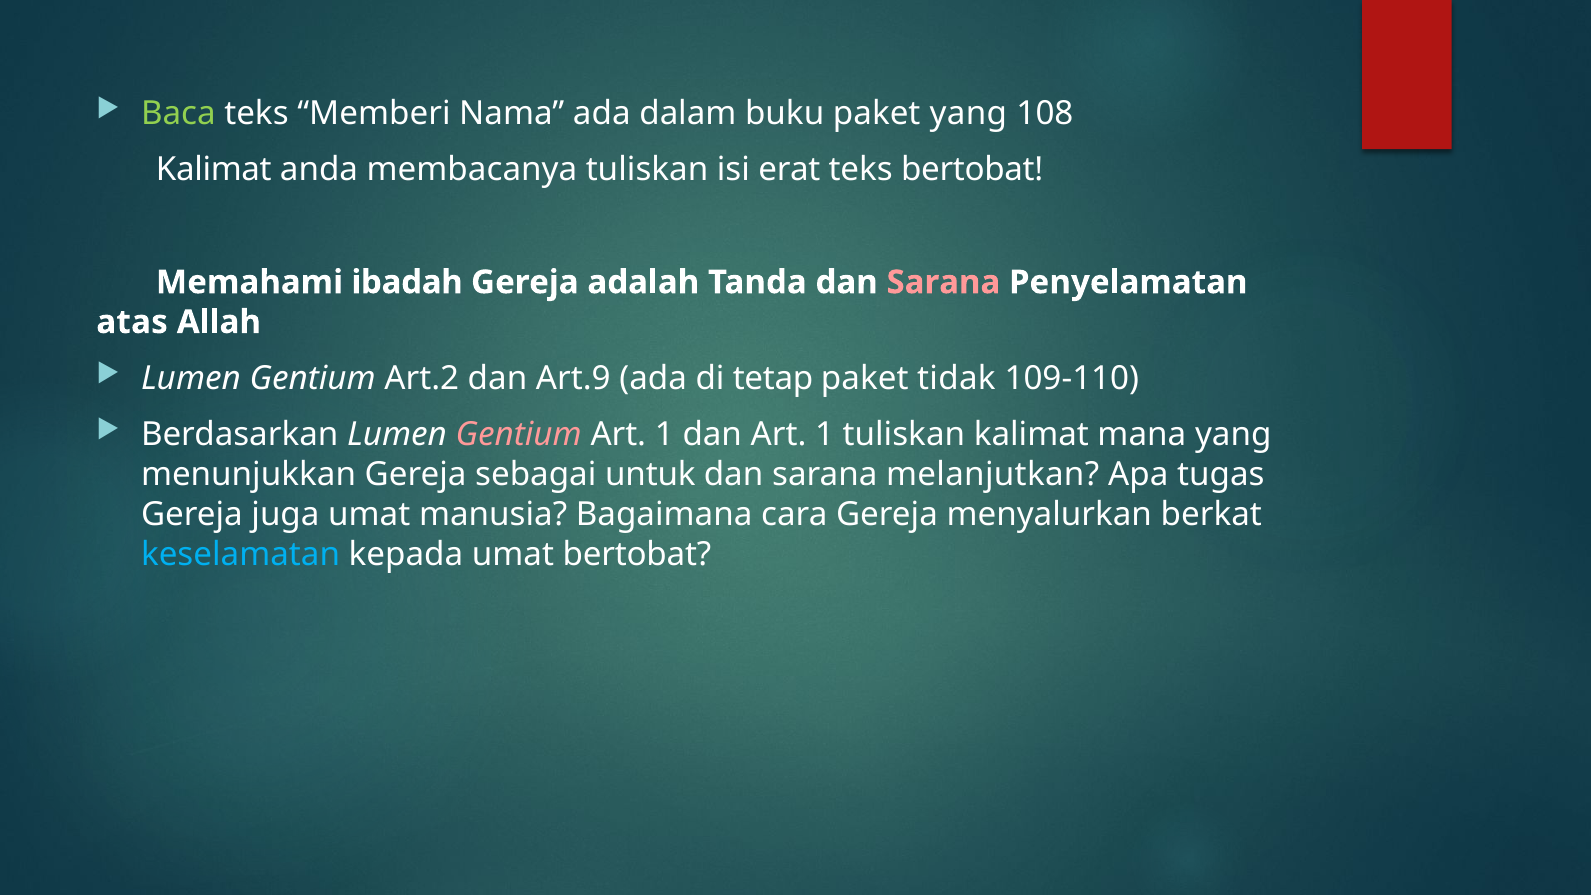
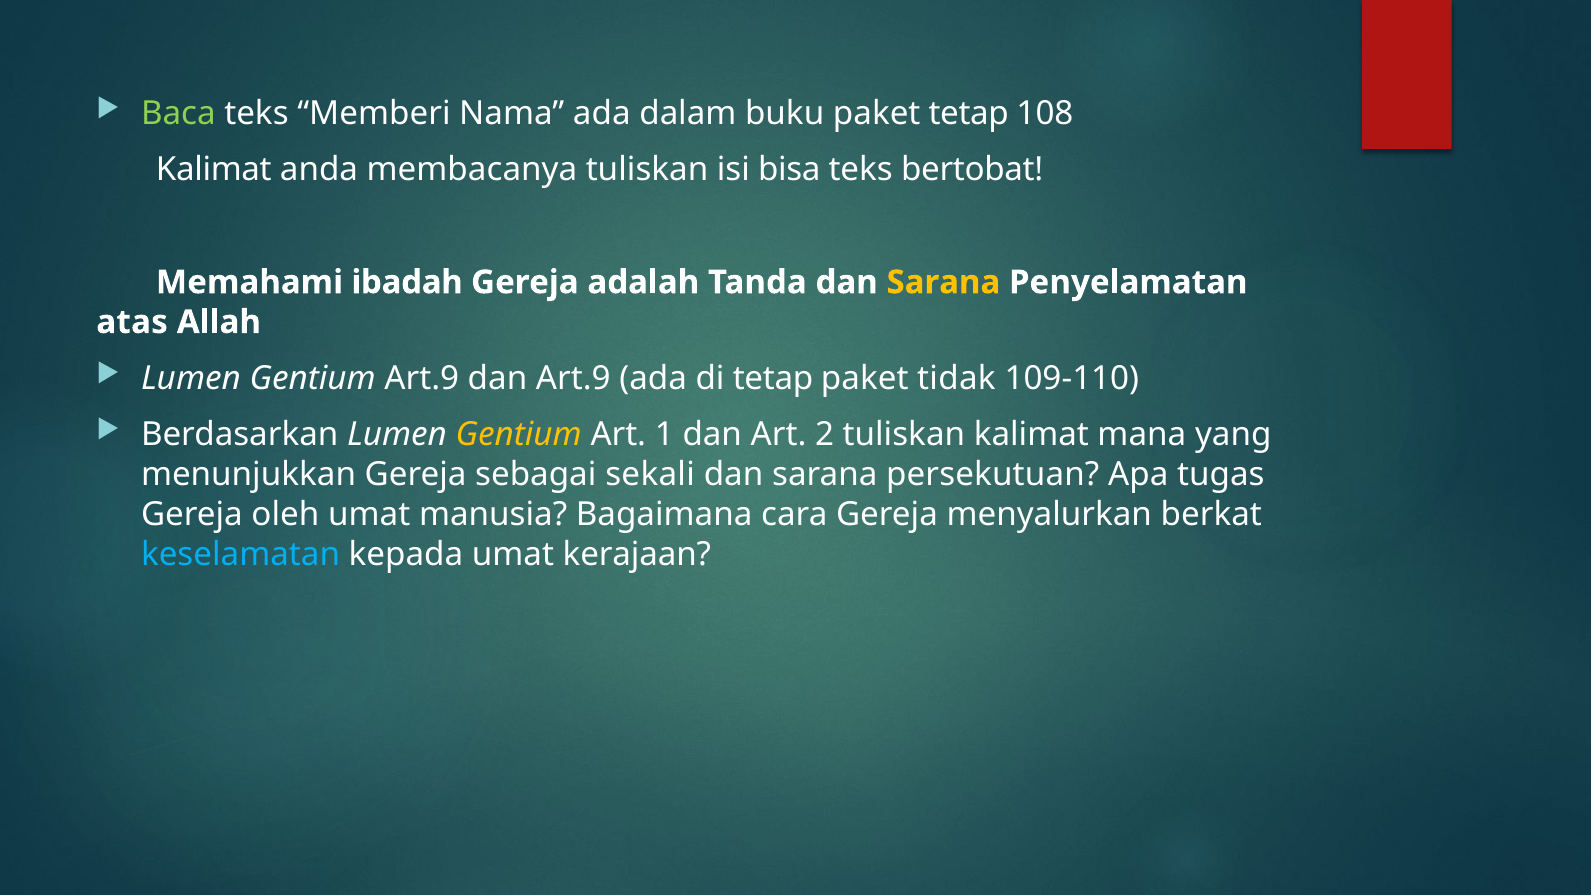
paket yang: yang -> tetap
erat: erat -> bisa
Sarana at (943, 282) colour: pink -> yellow
Gentium Art.2: Art.2 -> Art.9
Gentium at (519, 435) colour: pink -> yellow
dan Art 1: 1 -> 2
untuk: untuk -> sekali
melanjutkan: melanjutkan -> persekutuan
juga: juga -> oleh
umat bertobat: bertobat -> kerajaan
